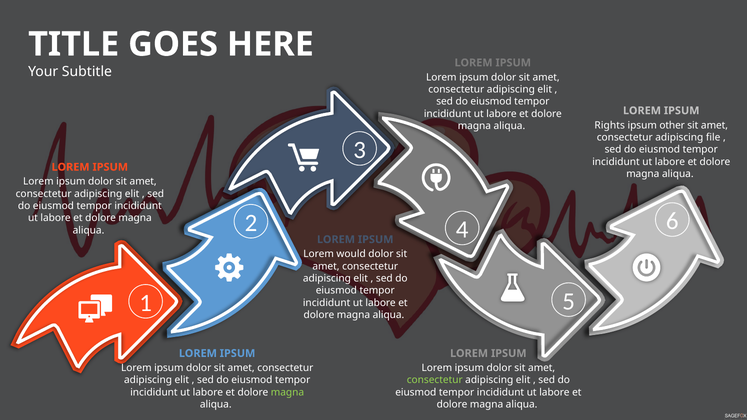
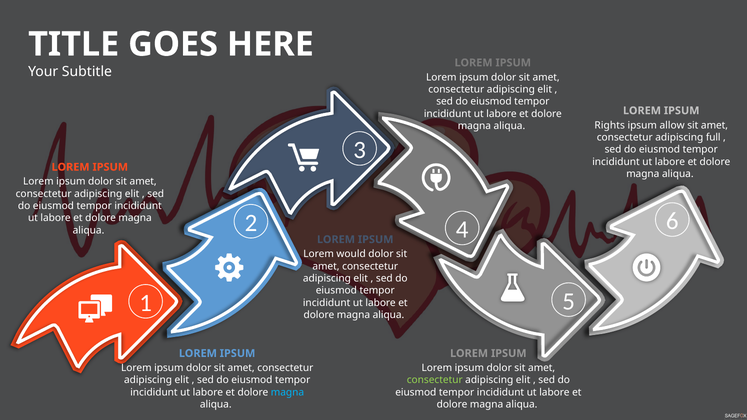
other: other -> allow
file: file -> full
magna at (287, 392) colour: light green -> light blue
